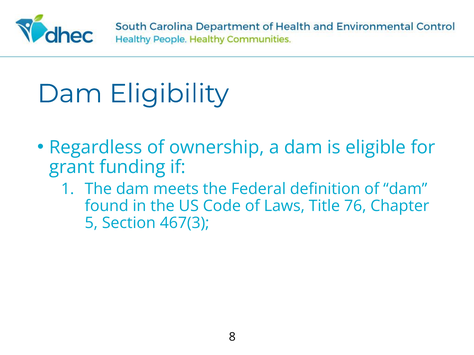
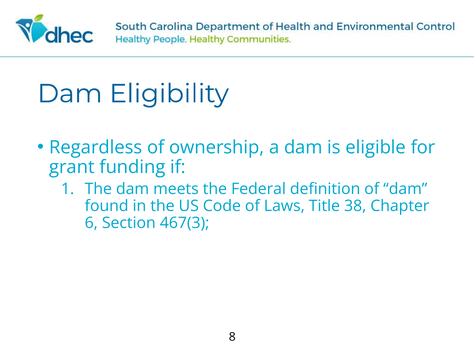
76: 76 -> 38
5: 5 -> 6
